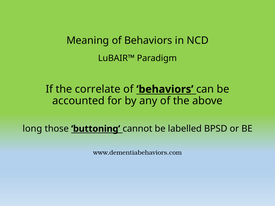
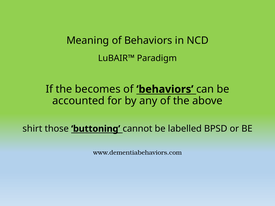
correlate: correlate -> becomes
long: long -> shirt
